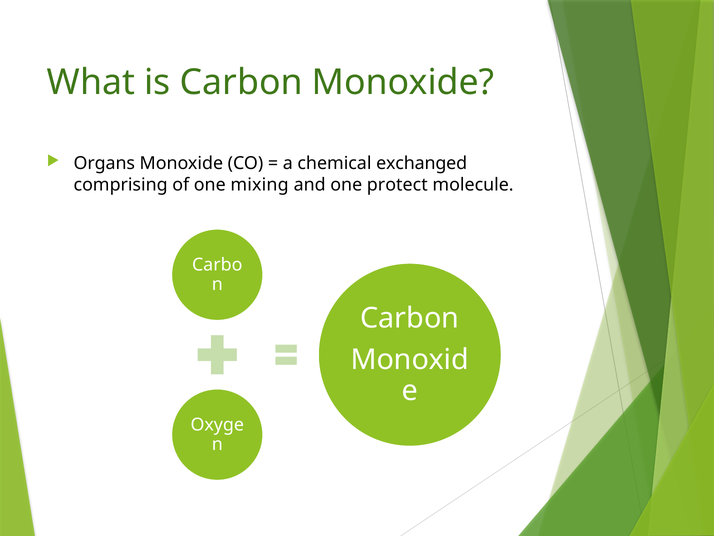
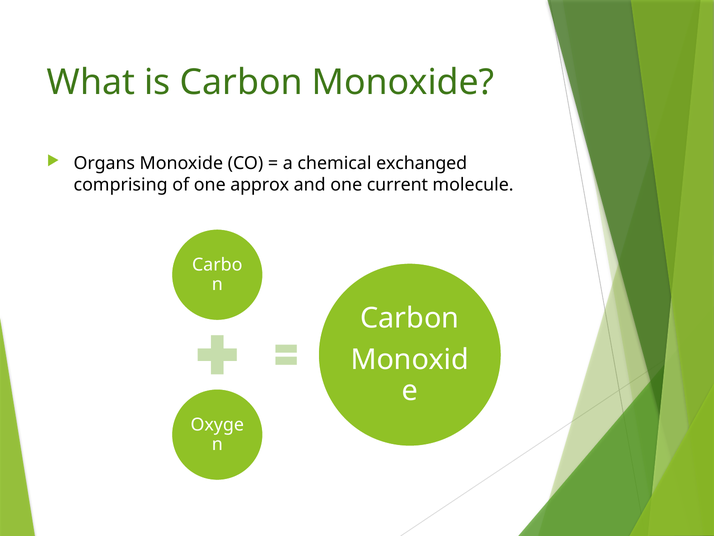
mixing: mixing -> approx
protect: protect -> current
